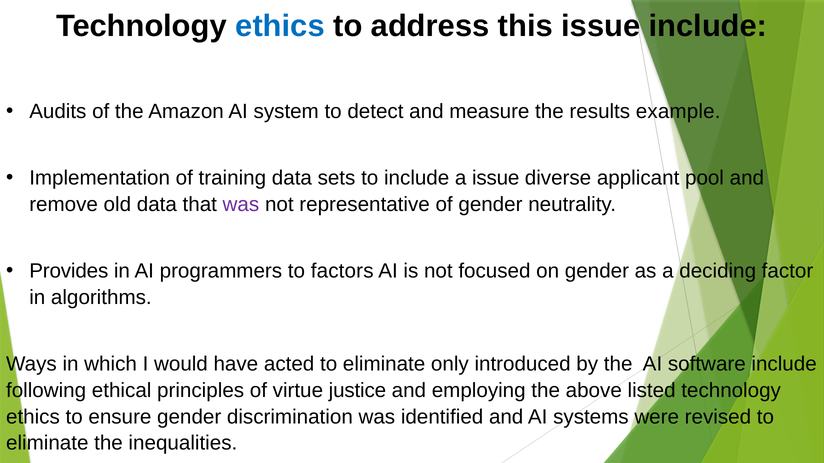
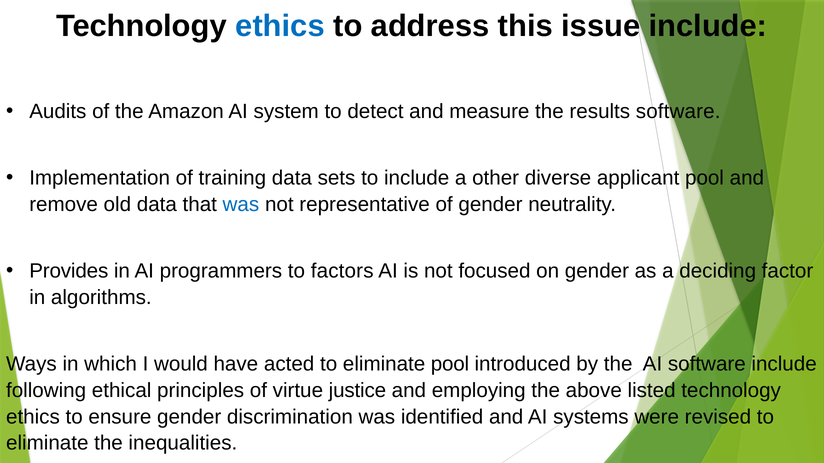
results example: example -> software
a issue: issue -> other
was at (241, 205) colour: purple -> blue
eliminate only: only -> pool
